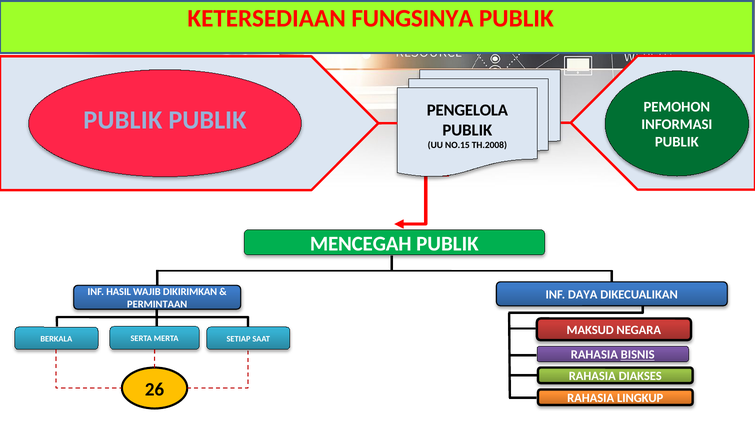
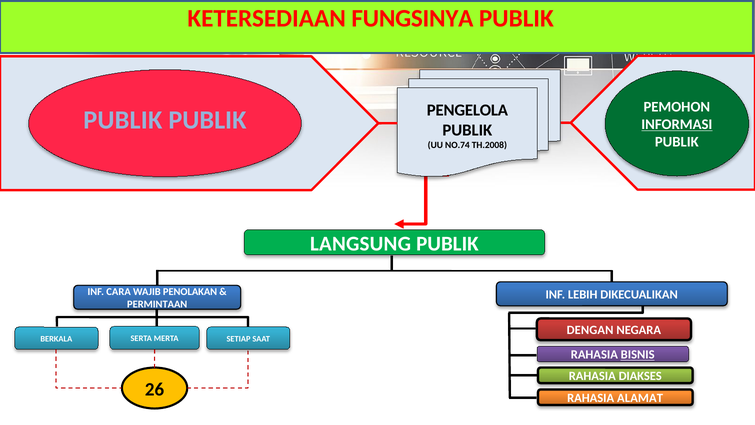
INFORMASI underline: none -> present
NO.15: NO.15 -> NO.74
MENCEGAH: MENCEGAH -> LANGSUNG
HASIL: HASIL -> CARA
DIKIRIMKAN: DIKIRIMKAN -> PENOLAKAN
DAYA: DAYA -> LEBIH
MAKSUD: MAKSUD -> DENGAN
LINGKUP: LINGKUP -> ALAMAT
